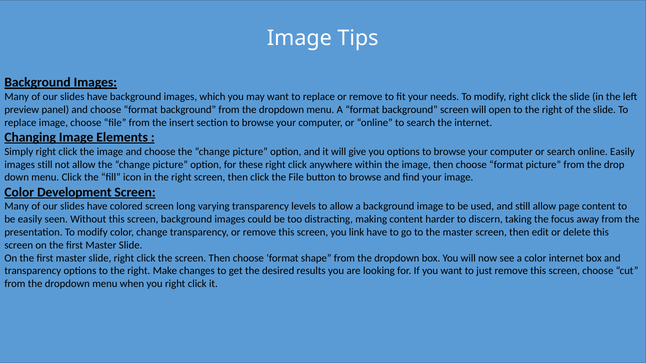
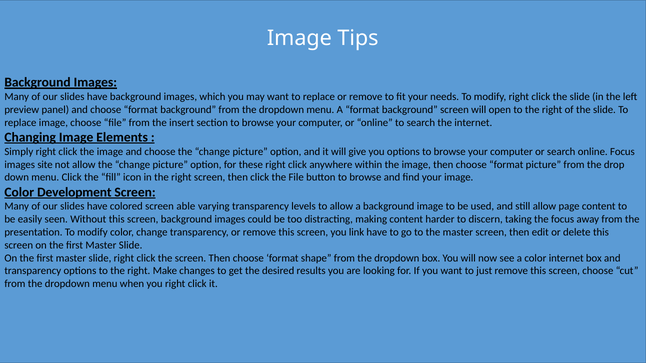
online Easily: Easily -> Focus
images still: still -> site
long: long -> able
